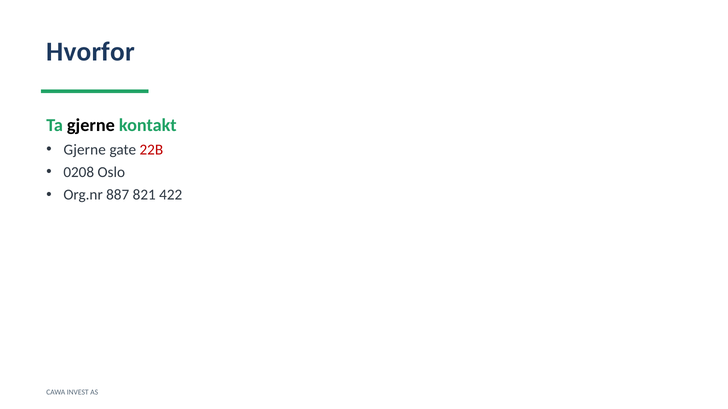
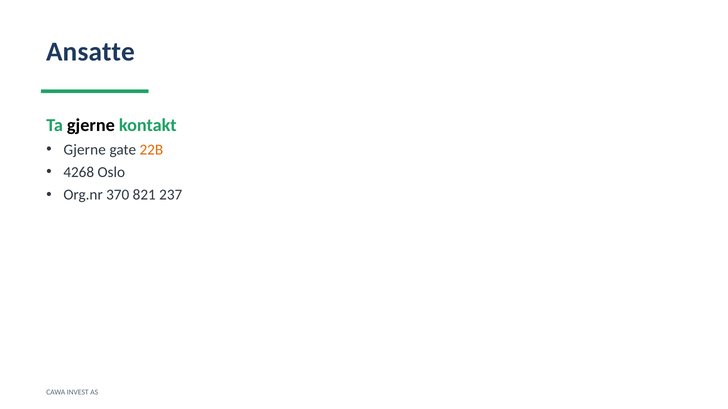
Hvorfor: Hvorfor -> Ansatte
22B colour: red -> orange
0208: 0208 -> 4268
887: 887 -> 370
422: 422 -> 237
